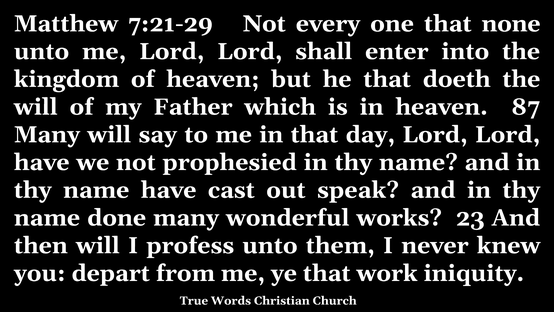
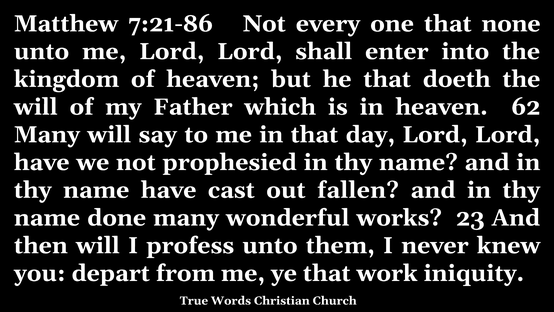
7:21-29: 7:21-29 -> 7:21-86
87: 87 -> 62
speak: speak -> fallen
